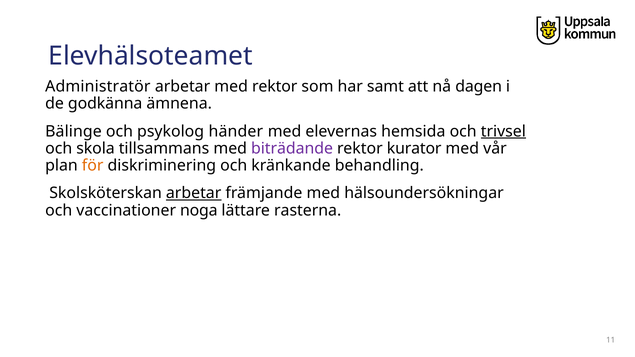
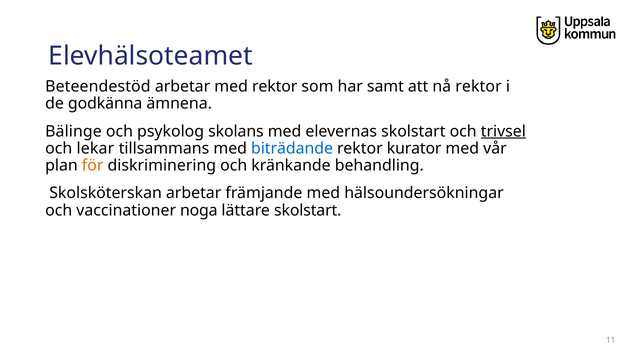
Administratör: Administratör -> Beteendestöd
nå dagen: dagen -> rektor
händer: händer -> skolans
elevernas hemsida: hemsida -> skolstart
skola: skola -> lekar
biträdande colour: purple -> blue
arbetar at (194, 193) underline: present -> none
lättare rasterna: rasterna -> skolstart
